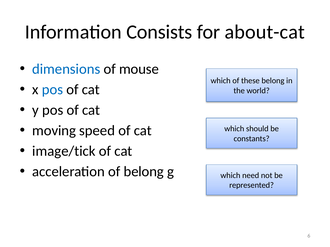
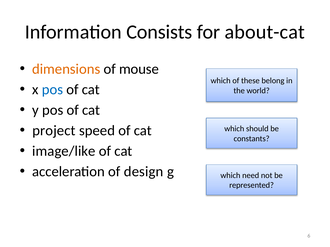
dimensions colour: blue -> orange
moving: moving -> project
image/tick: image/tick -> image/like
of belong: belong -> design
